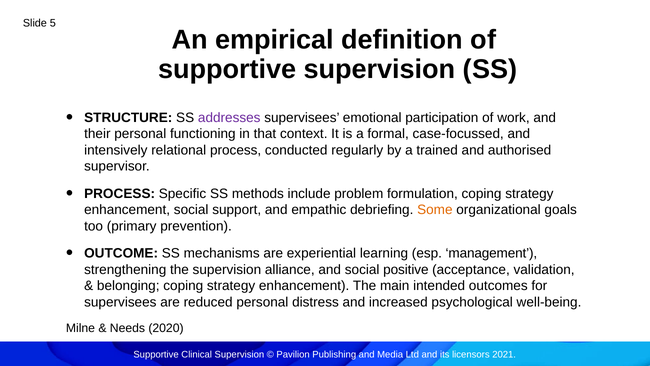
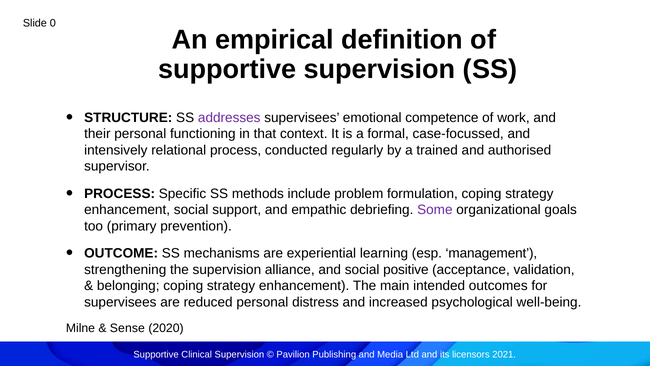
5: 5 -> 0
participation: participation -> competence
Some colour: orange -> purple
Needs: Needs -> Sense
